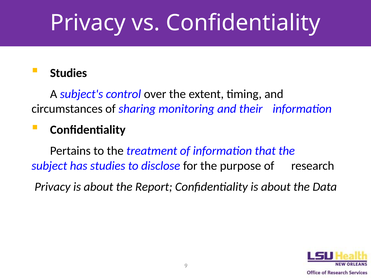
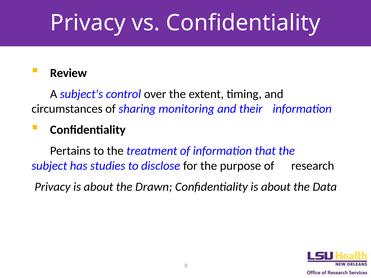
Studies at (68, 73): Studies -> Review
Report: Report -> Drawn
